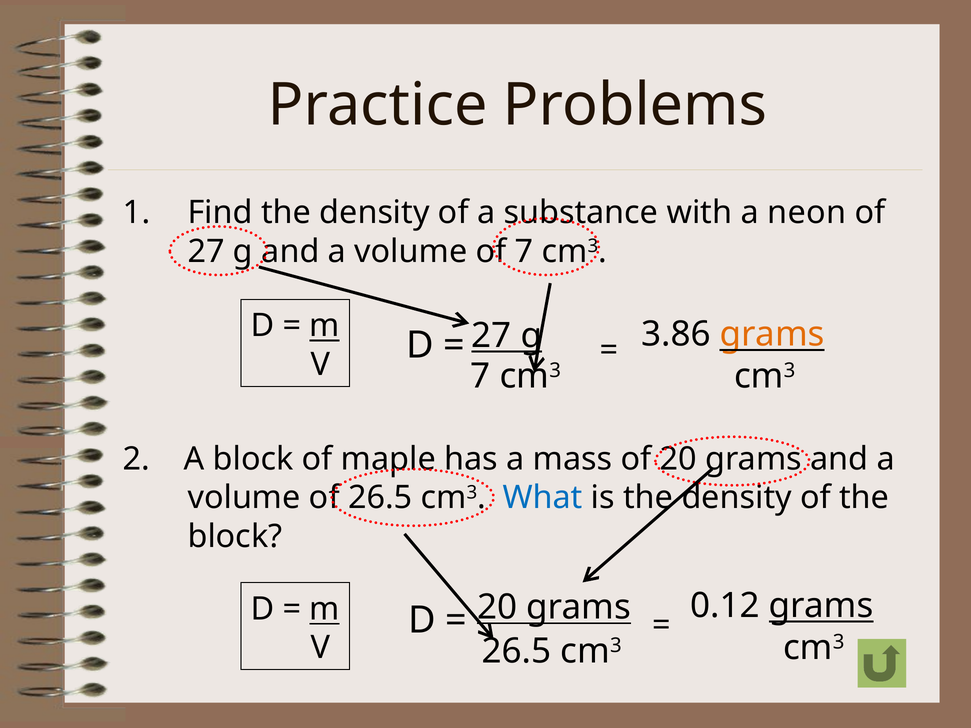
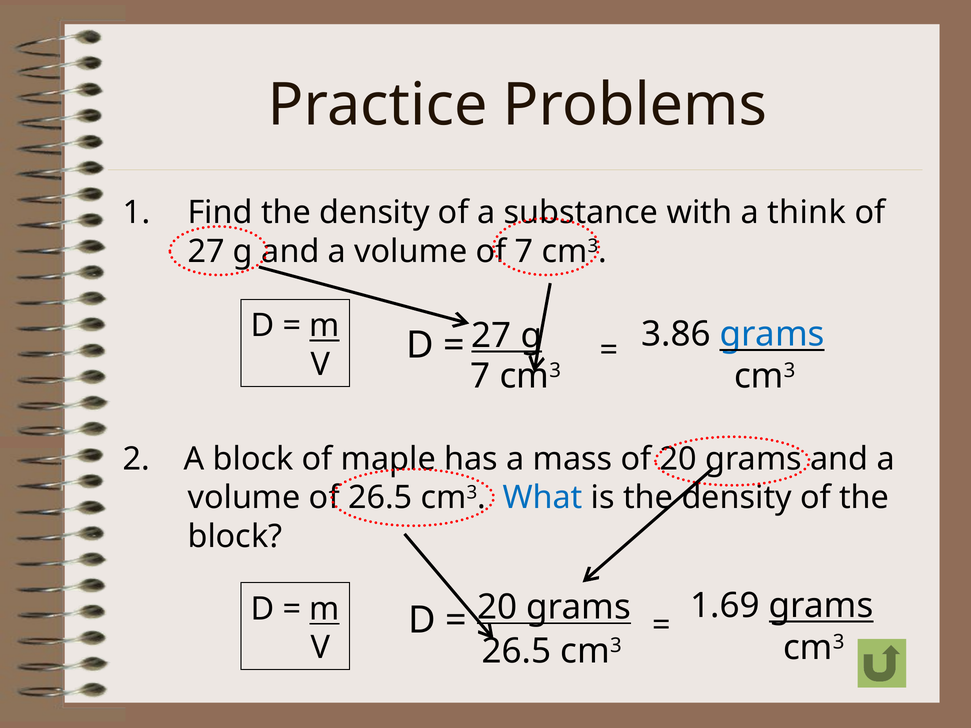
neon: neon -> think
grams at (772, 334) colour: orange -> blue
0.12: 0.12 -> 1.69
